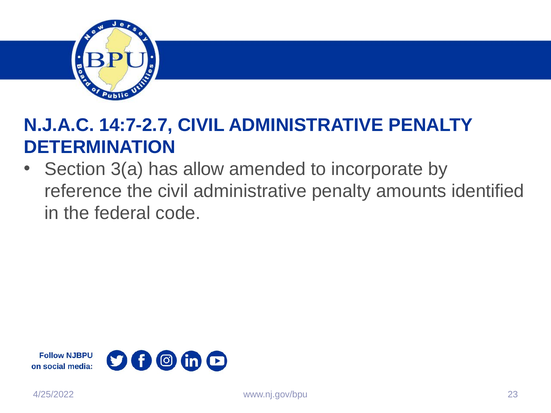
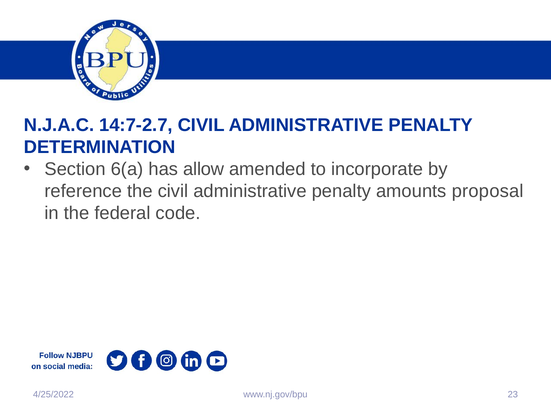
3(a: 3(a -> 6(a
identified: identified -> proposal
